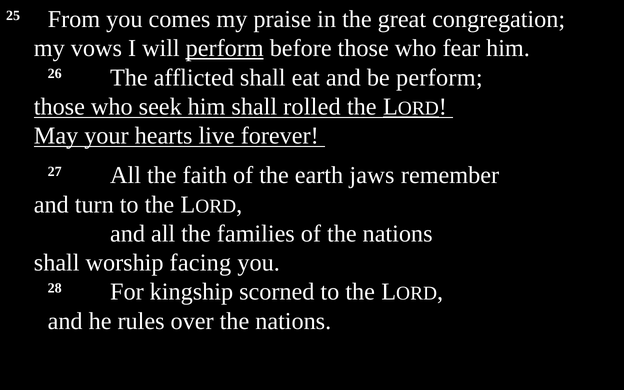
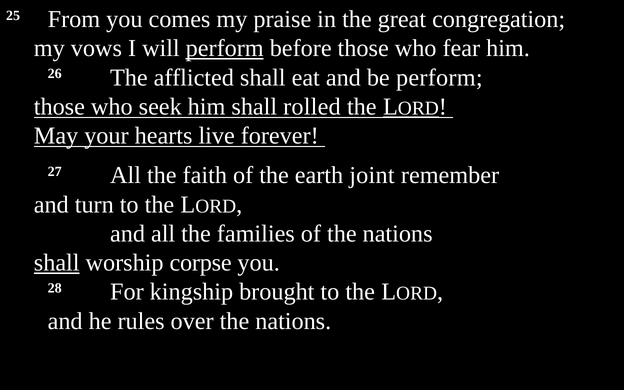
jaws: jaws -> joint
shall at (57, 263) underline: none -> present
facing: facing -> corpse
scorned: scorned -> brought
